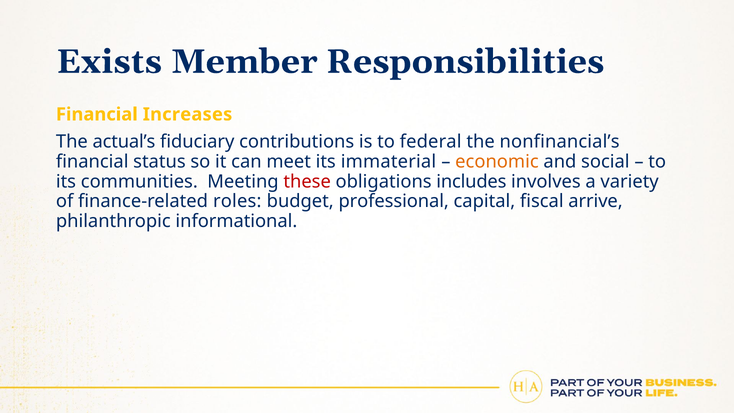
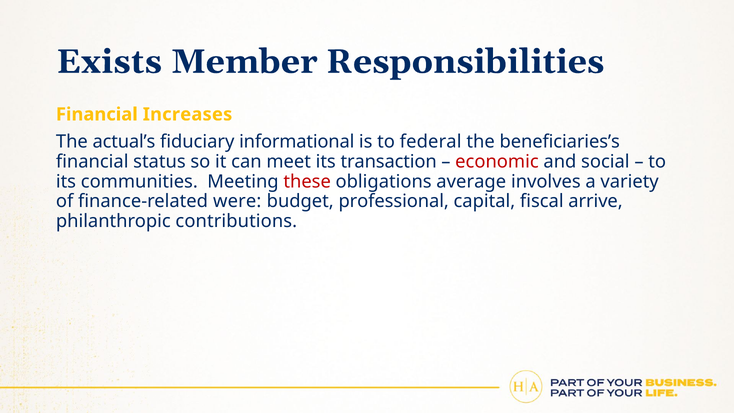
contributions: contributions -> informational
nonfinancial’s: nonfinancial’s -> beneficiaries’s
immaterial: immaterial -> transaction
economic colour: orange -> red
includes: includes -> average
roles: roles -> were
informational: informational -> contributions
